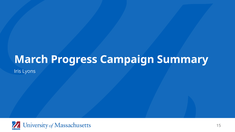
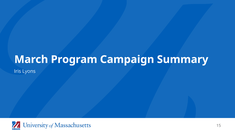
Progress: Progress -> Program
